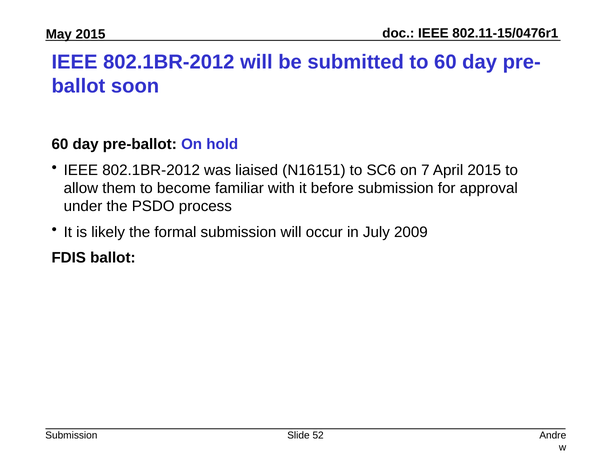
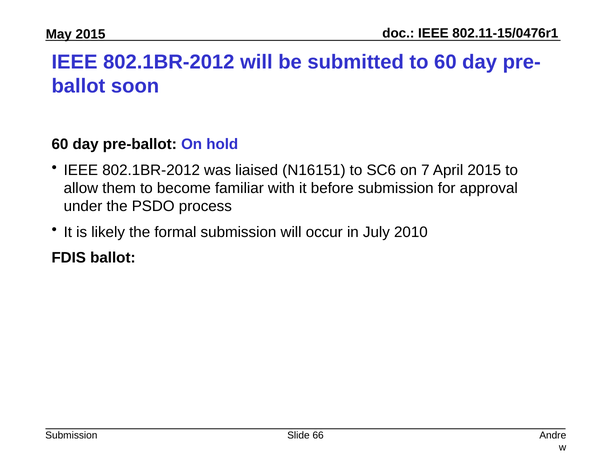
2009: 2009 -> 2010
52: 52 -> 66
